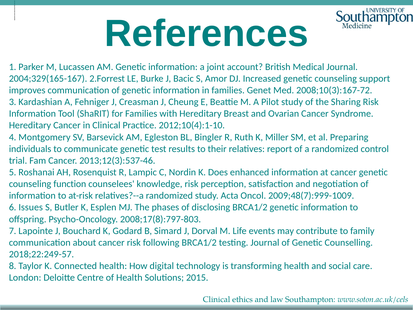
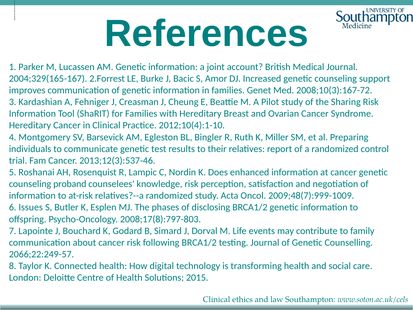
function: function -> proband
2018;22:249-57: 2018;22:249-57 -> 2066;22:249-57
